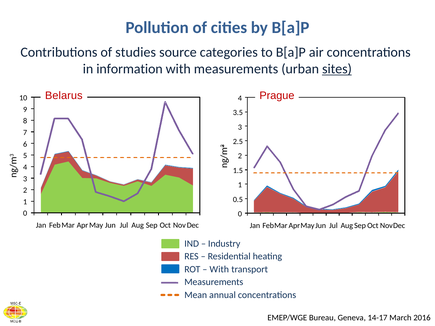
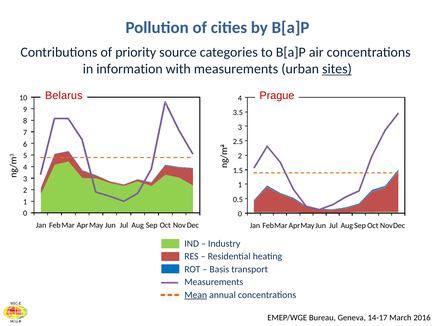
studies: studies -> priority
With at (219, 269): With -> Basis
Mean underline: none -> present
